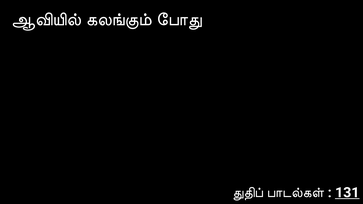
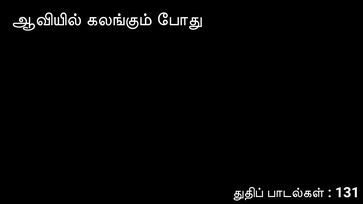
131 underline: present -> none
